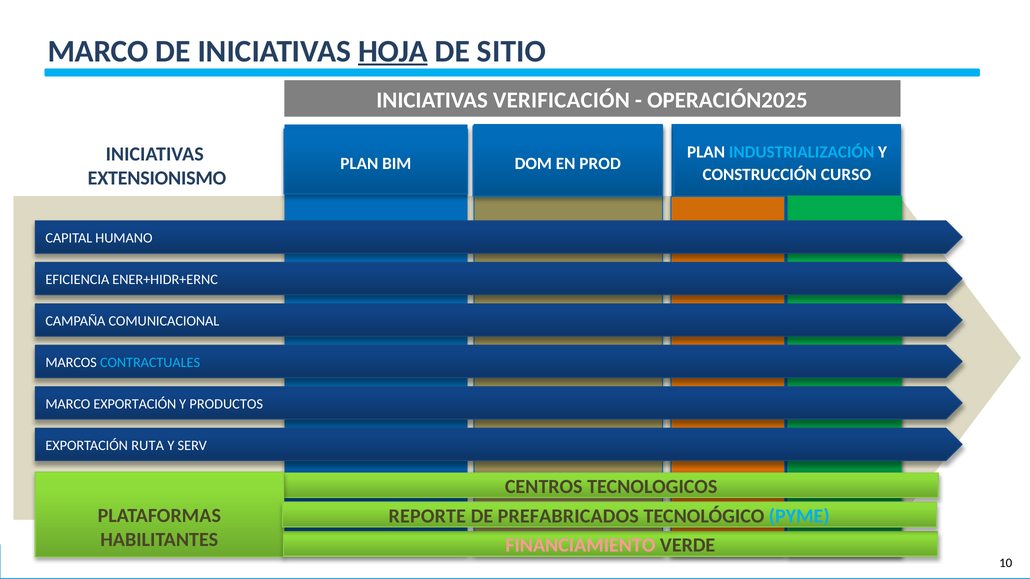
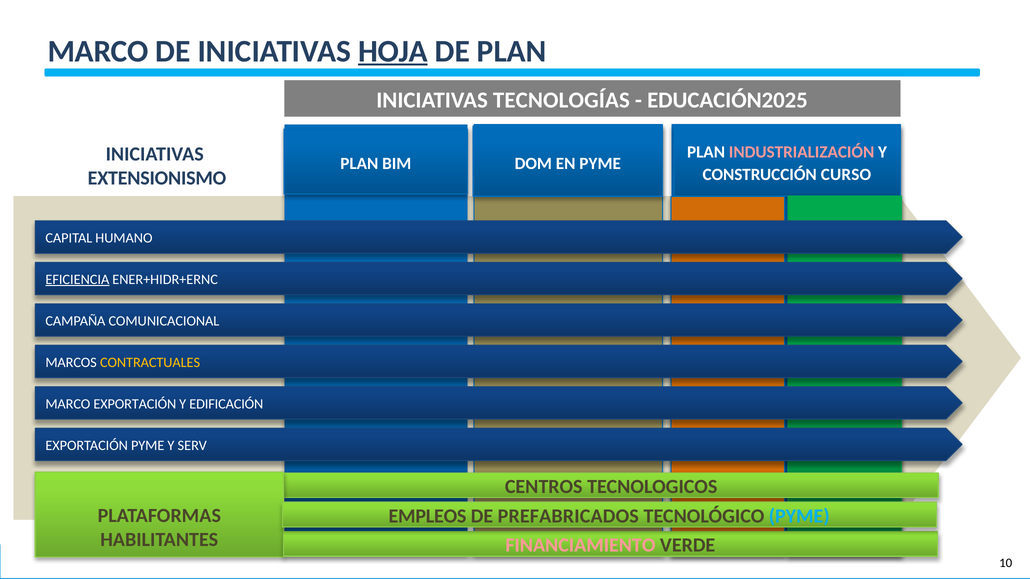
DE SITIO: SITIO -> PLAN
VERIFICACIÓN: VERIFICACIÓN -> TECNOLOGÍAS
OPERACIÓN2025: OPERACIÓN2025 -> EDUCACIÓN2025
INDUSTRIALIZACIÓN colour: light blue -> pink
EN PROD: PROD -> PYME
EFICIENCIA underline: none -> present
CONTRACTUALES colour: light blue -> yellow
PRODUCTOS: PRODUCTOS -> EDIFICACIÓN
EXPORTACIÓN RUTA: RUTA -> PYME
REPORTE: REPORTE -> EMPLEOS
